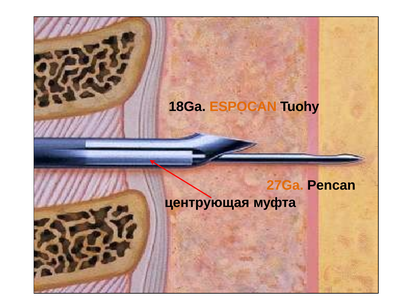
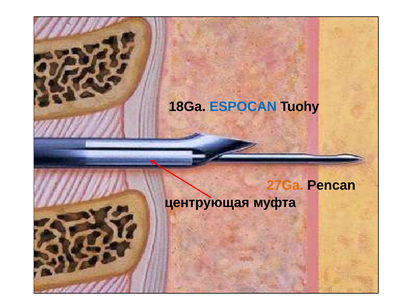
ESPOCAN colour: orange -> blue
